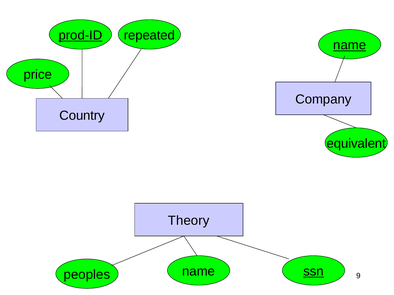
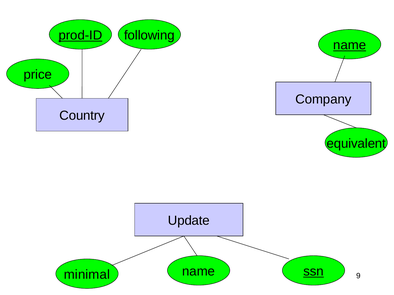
repeated: repeated -> following
Theory: Theory -> Update
peoples: peoples -> minimal
